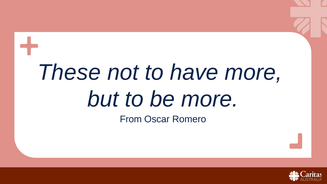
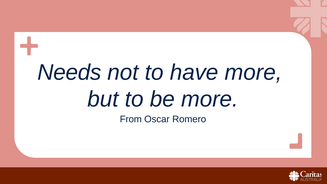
These: These -> Needs
